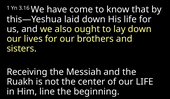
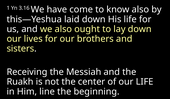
know that: that -> also
